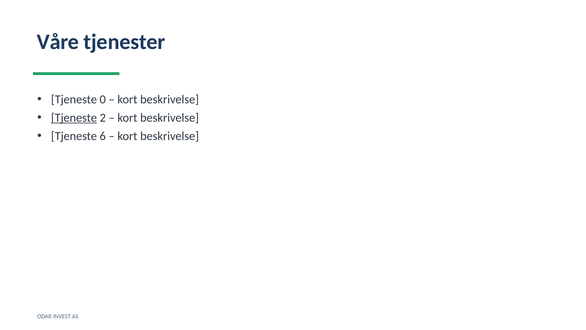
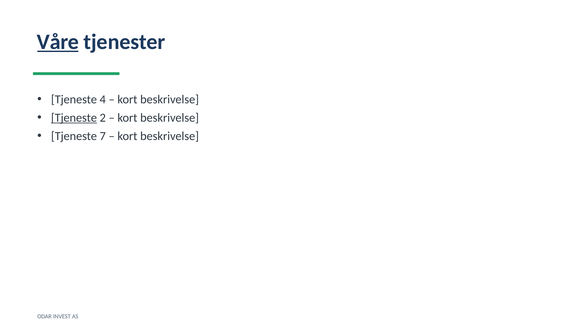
Våre underline: none -> present
0: 0 -> 4
6: 6 -> 7
